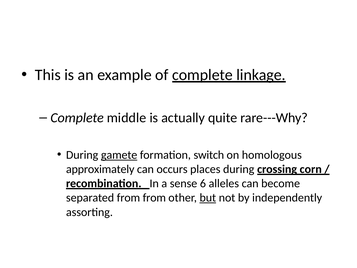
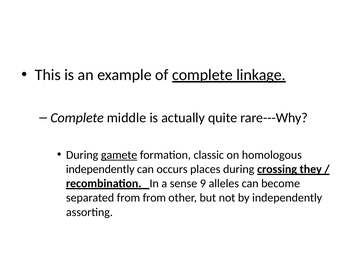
switch: switch -> classic
approximately at (100, 169): approximately -> independently
corn: corn -> they
6: 6 -> 9
but underline: present -> none
